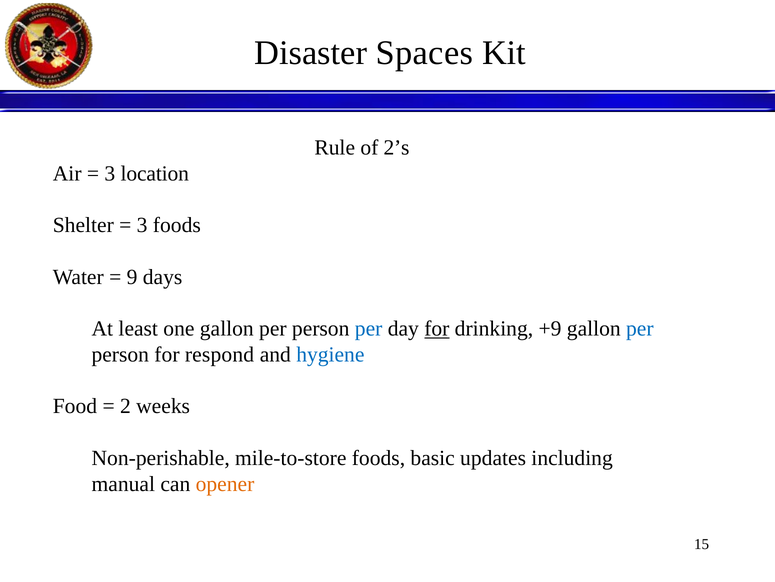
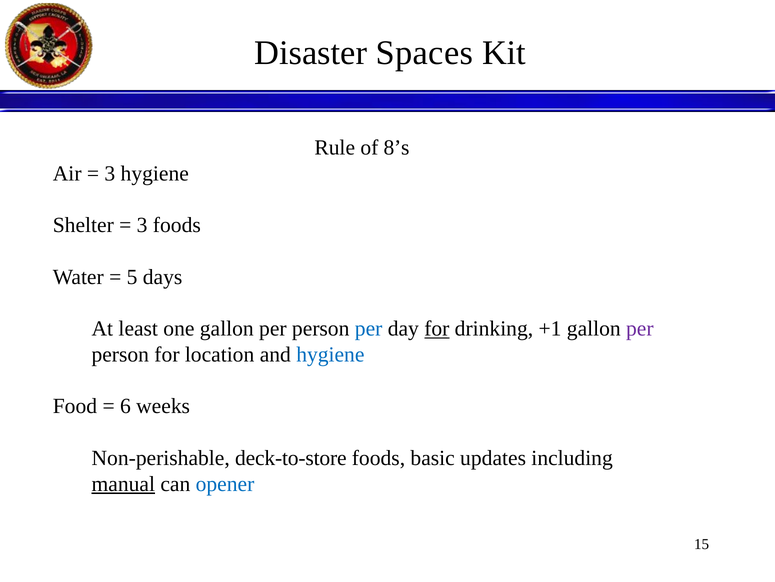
2’s: 2’s -> 8’s
3 location: location -> hygiene
9: 9 -> 5
+9: +9 -> +1
per at (640, 328) colour: blue -> purple
respond: respond -> location
2: 2 -> 6
mile-to-store: mile-to-store -> deck-to-store
manual underline: none -> present
opener colour: orange -> blue
